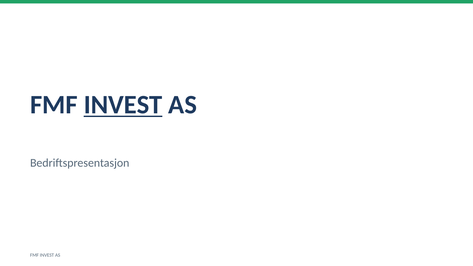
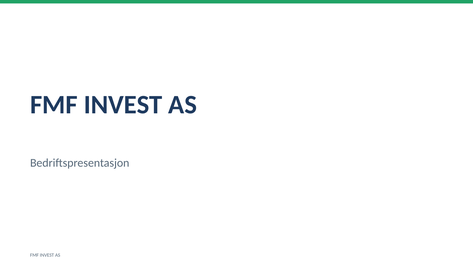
INVEST at (123, 105) underline: present -> none
